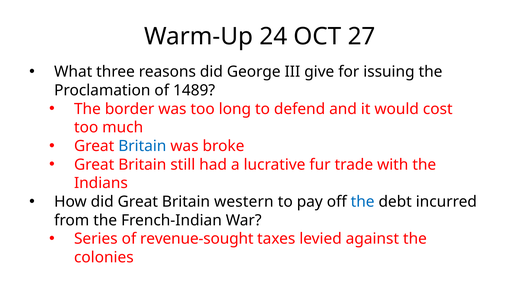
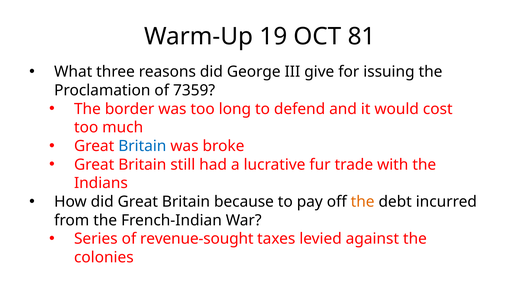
24: 24 -> 19
27: 27 -> 81
1489: 1489 -> 7359
western: western -> because
the at (363, 202) colour: blue -> orange
